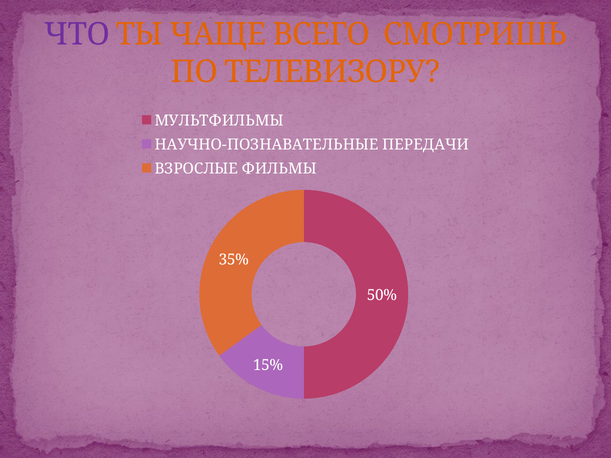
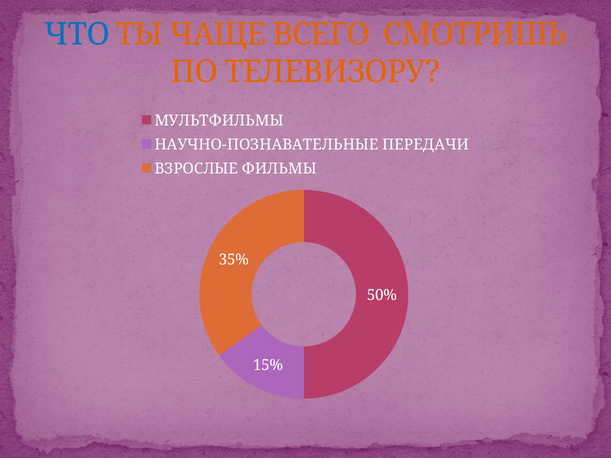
ЧТО colour: purple -> blue
